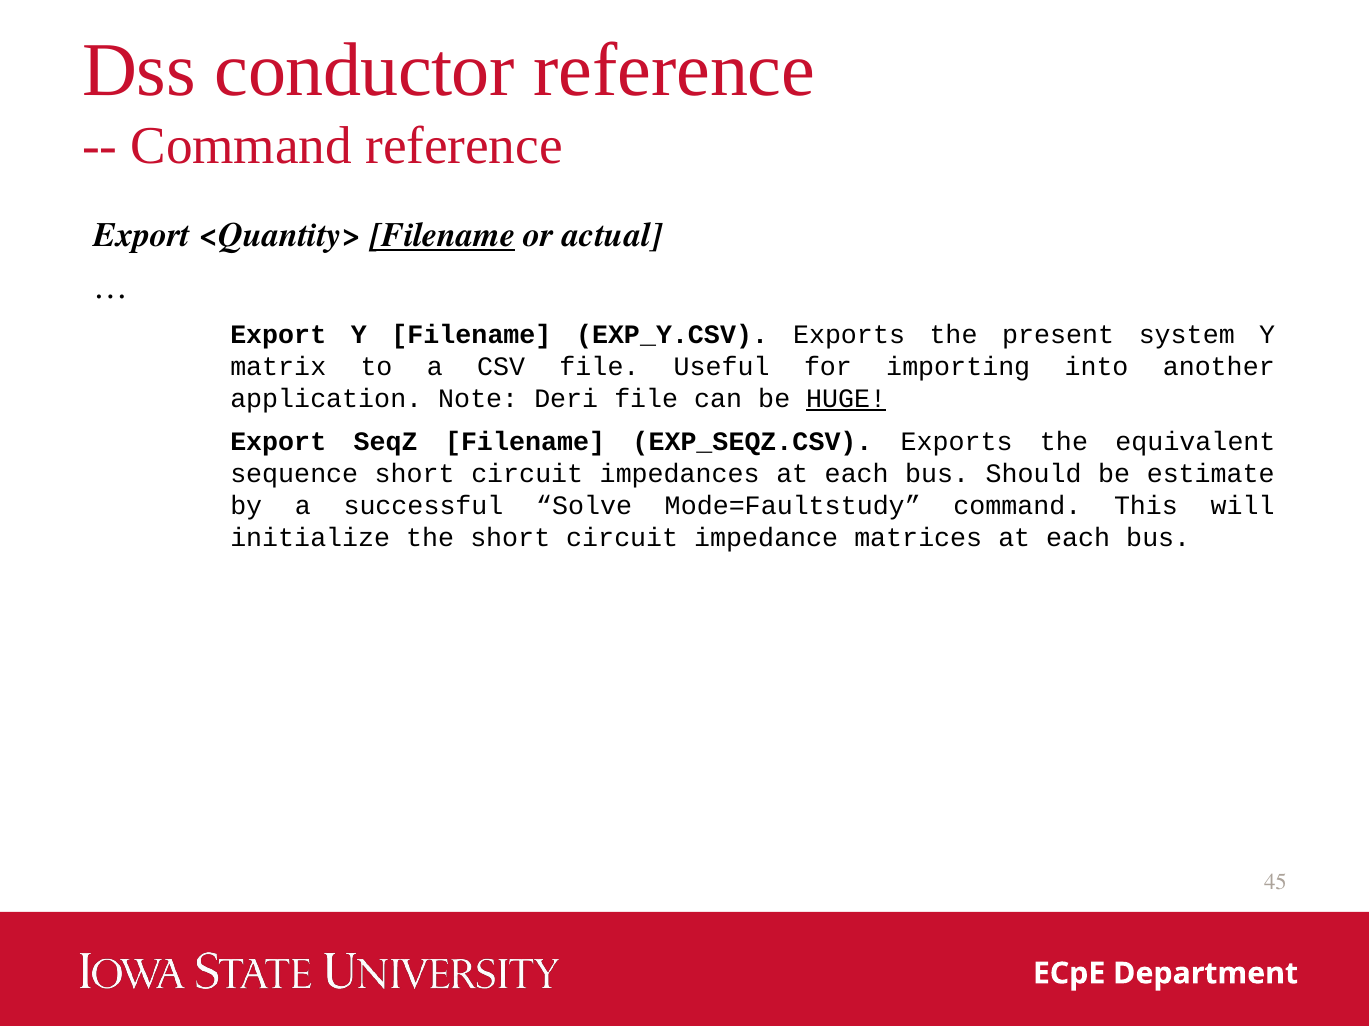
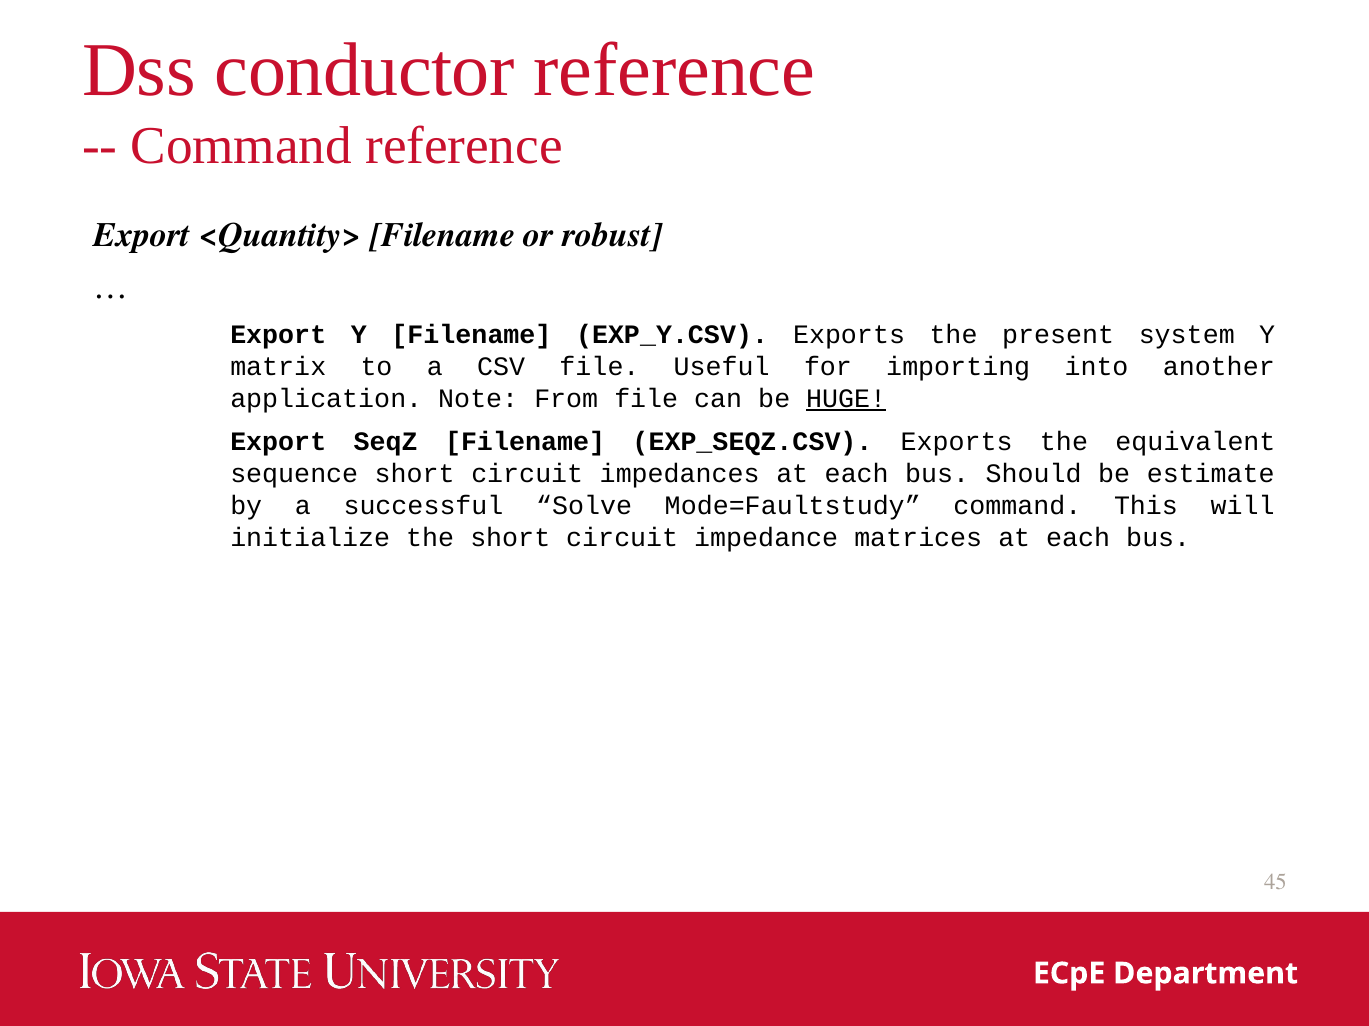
Filename at (443, 235) underline: present -> none
actual: actual -> robust
Deri: Deri -> From
